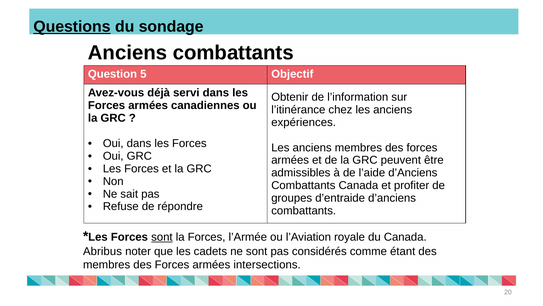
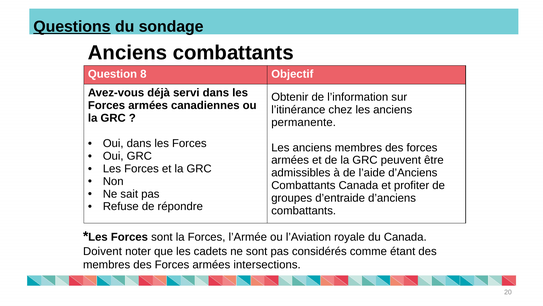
5: 5 -> 8
expériences: expériences -> permanente
sont at (162, 237) underline: present -> none
Abribus: Abribus -> Doivent
